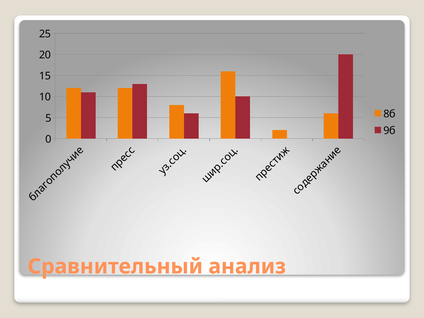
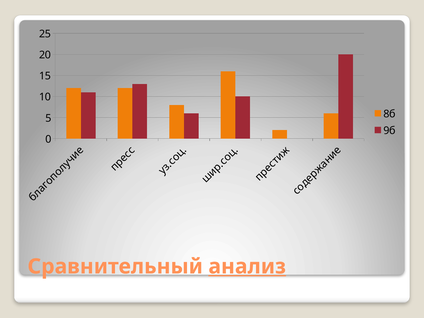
анализ underline: none -> present
